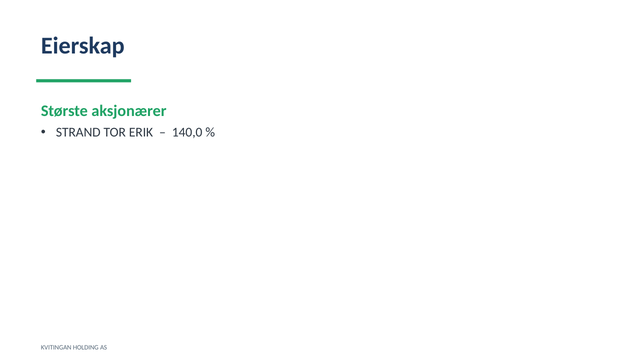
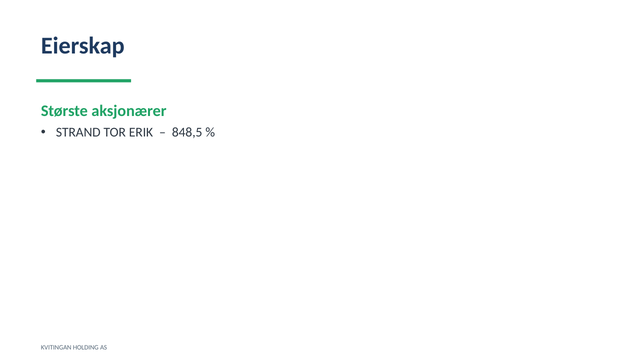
140,0: 140,0 -> 848,5
